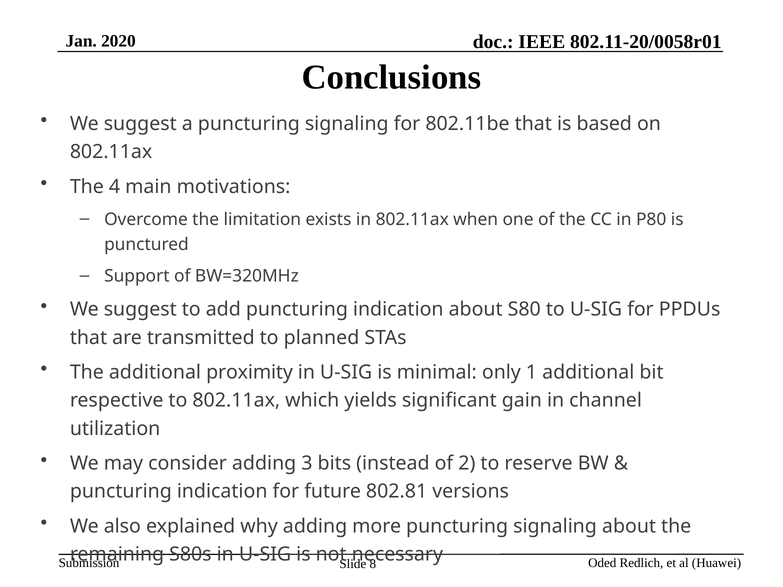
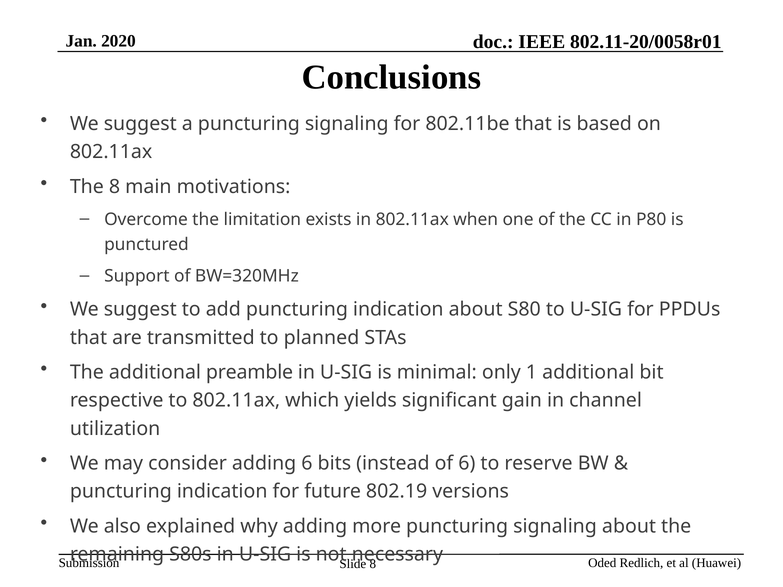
The 4: 4 -> 8
proximity: proximity -> preamble
adding 3: 3 -> 6
of 2: 2 -> 6
802.81: 802.81 -> 802.19
